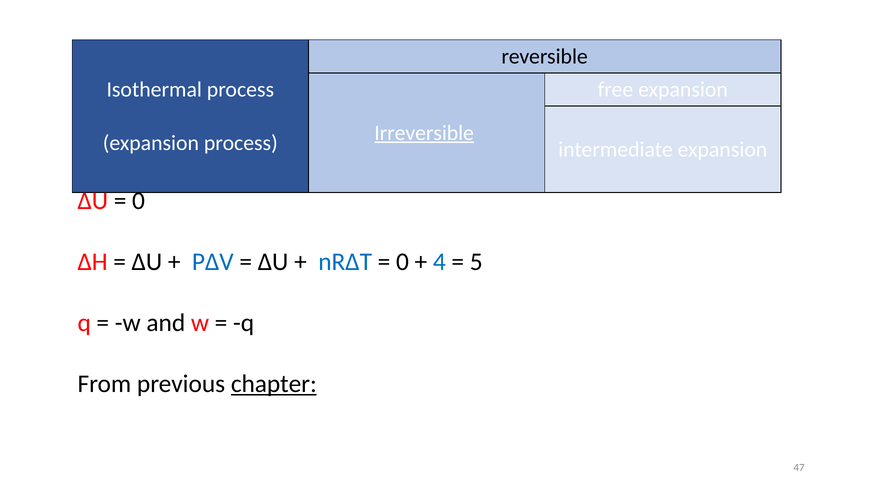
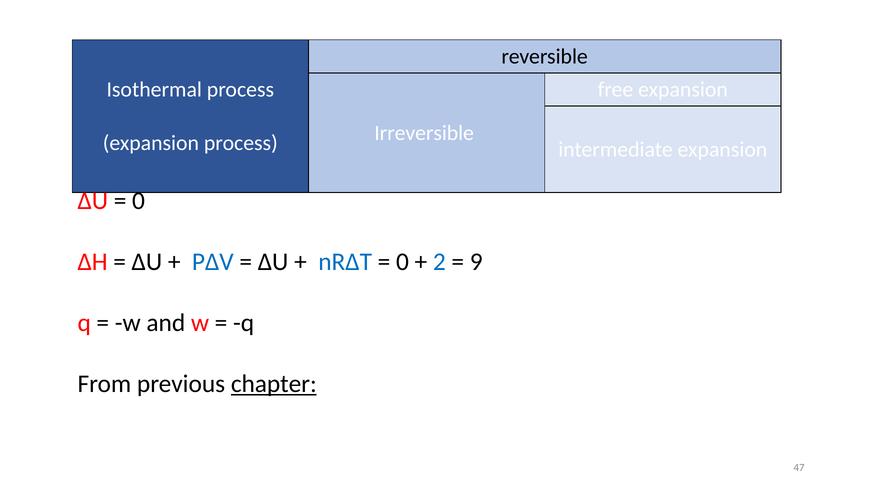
Irreversible underline: present -> none
4: 4 -> 2
5: 5 -> 9
